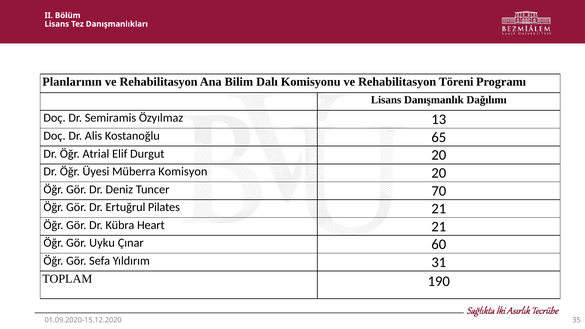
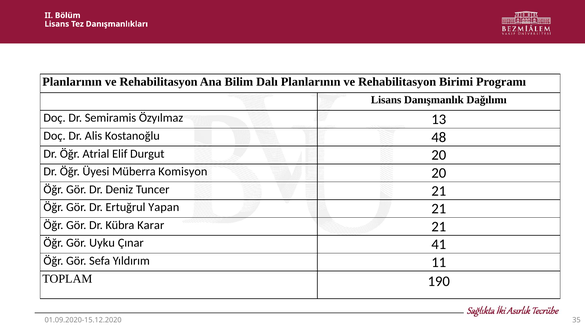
Dalı Komisyonu: Komisyonu -> Planlarının
Töreni: Töreni -> Birimi
65: 65 -> 48
Tuncer 70: 70 -> 21
Pilates: Pilates -> Yapan
Heart: Heart -> Karar
60: 60 -> 41
31: 31 -> 11
